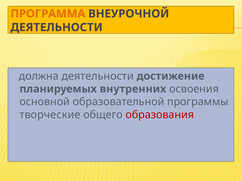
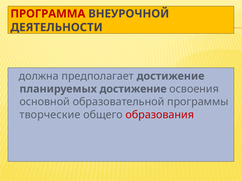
ПРОГРАММА colour: orange -> red
должна деятельности: деятельности -> предполагает
планируемых внутренних: внутренних -> достижение
